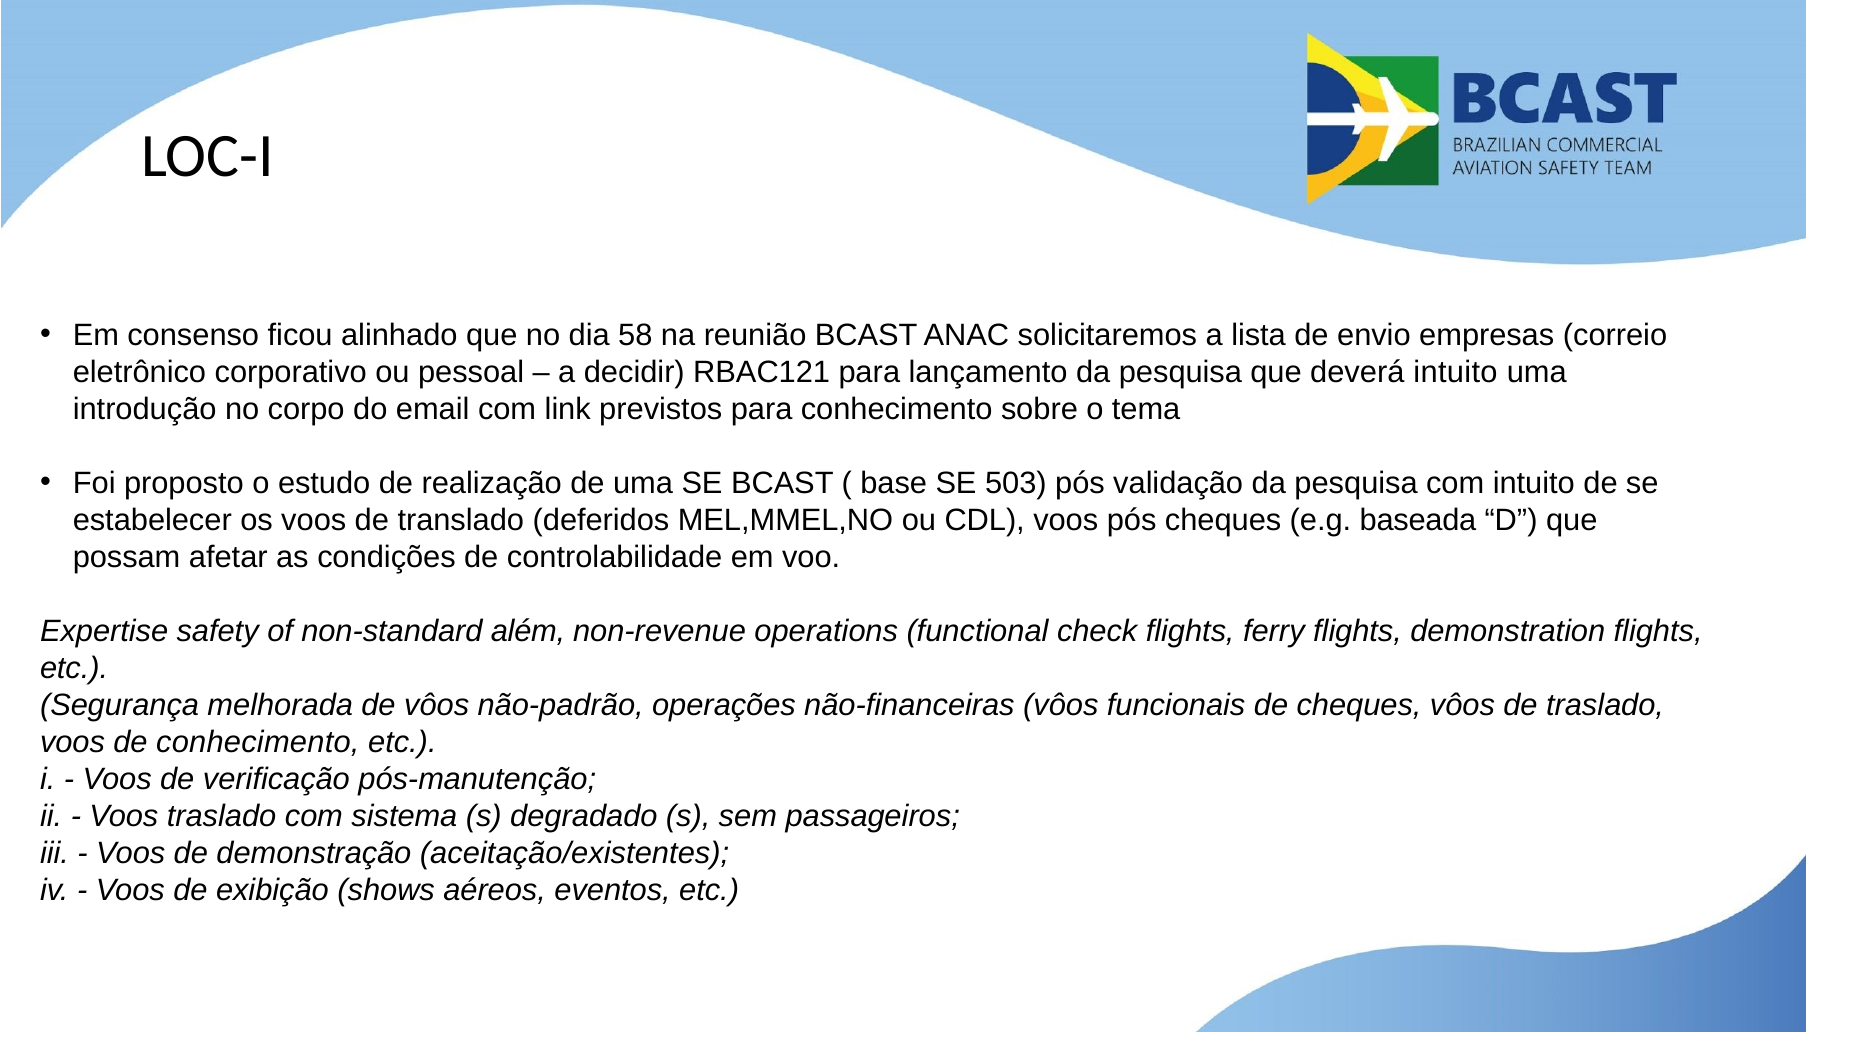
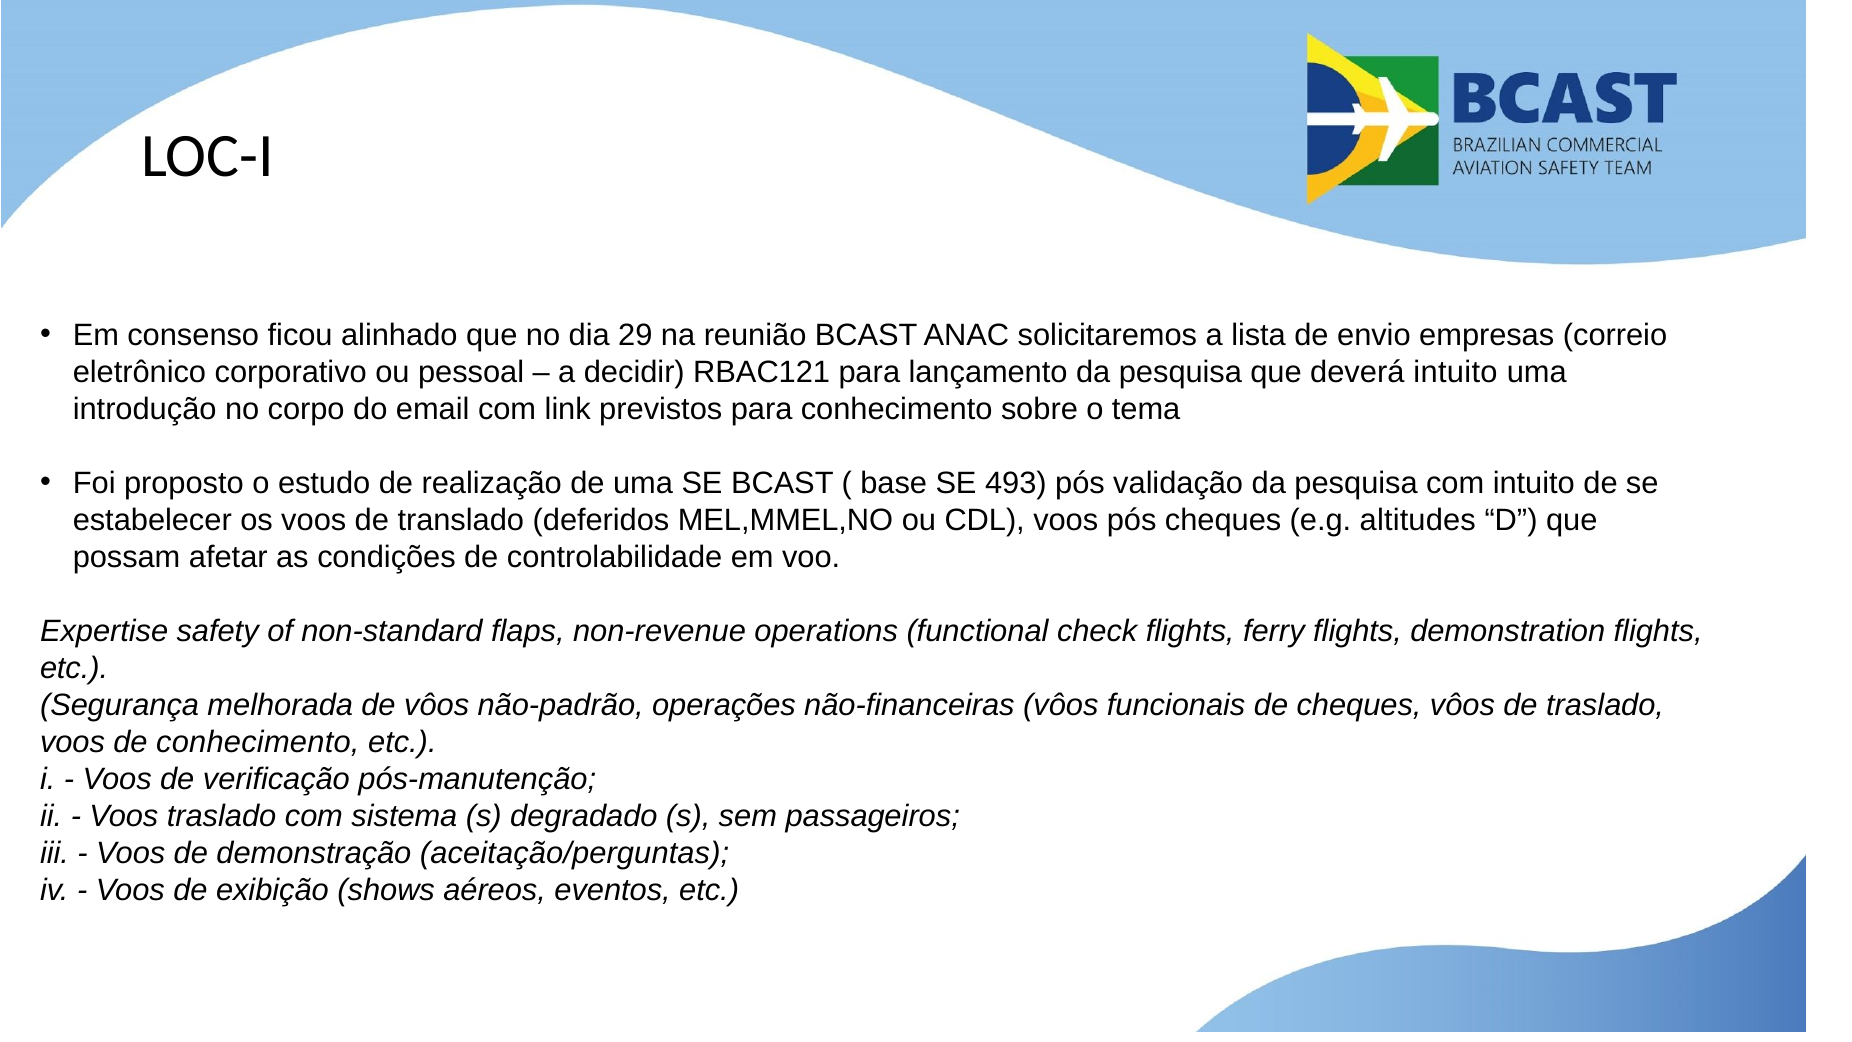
58: 58 -> 29
503: 503 -> 493
baseada: baseada -> altitudes
além: além -> flaps
aceitação/existentes: aceitação/existentes -> aceitação/perguntas
